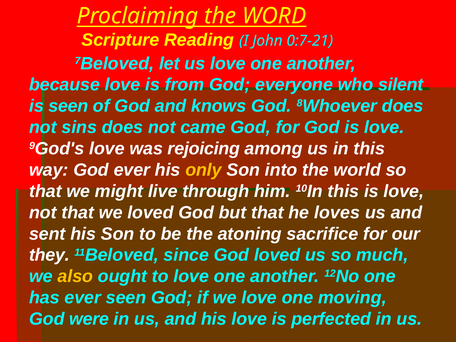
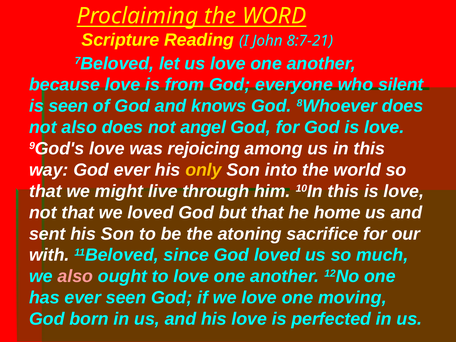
0:7-21: 0:7-21 -> 8:7-21
not sins: sins -> also
came: came -> angel
loves: loves -> home
they: they -> with
also at (75, 276) colour: yellow -> pink
were: were -> born
